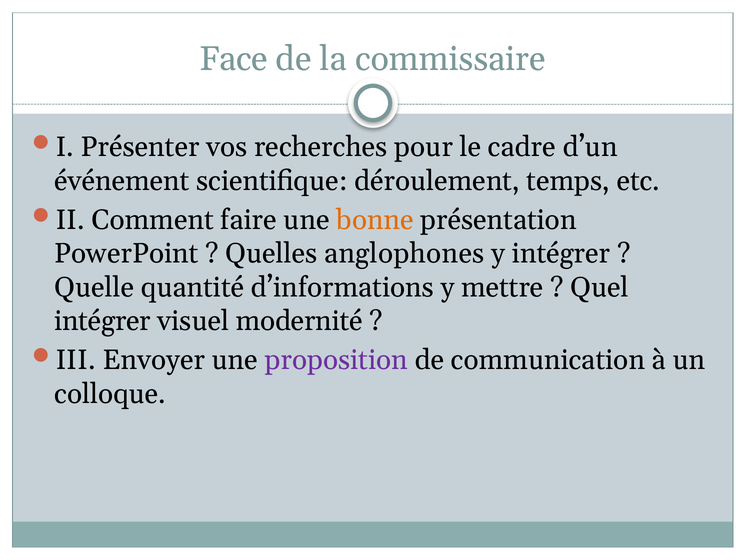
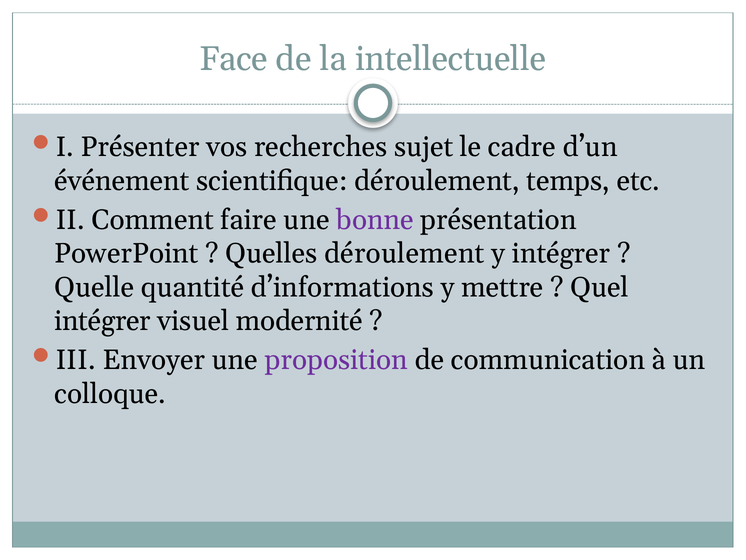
commissaire: commissaire -> intellectuelle
pour: pour -> sujet
bonne colour: orange -> purple
Quelles anglophones: anglophones -> déroulement
